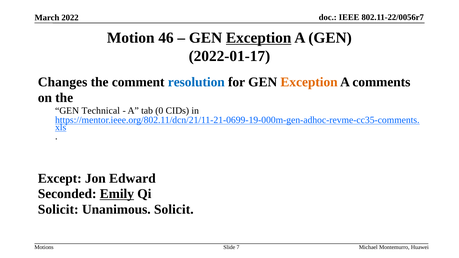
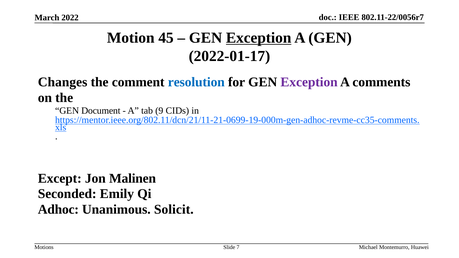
46: 46 -> 45
Exception at (309, 82) colour: orange -> purple
Technical: Technical -> Document
0: 0 -> 9
Edward: Edward -> Malinen
Emily underline: present -> none
Solicit at (58, 210): Solicit -> Adhoc
